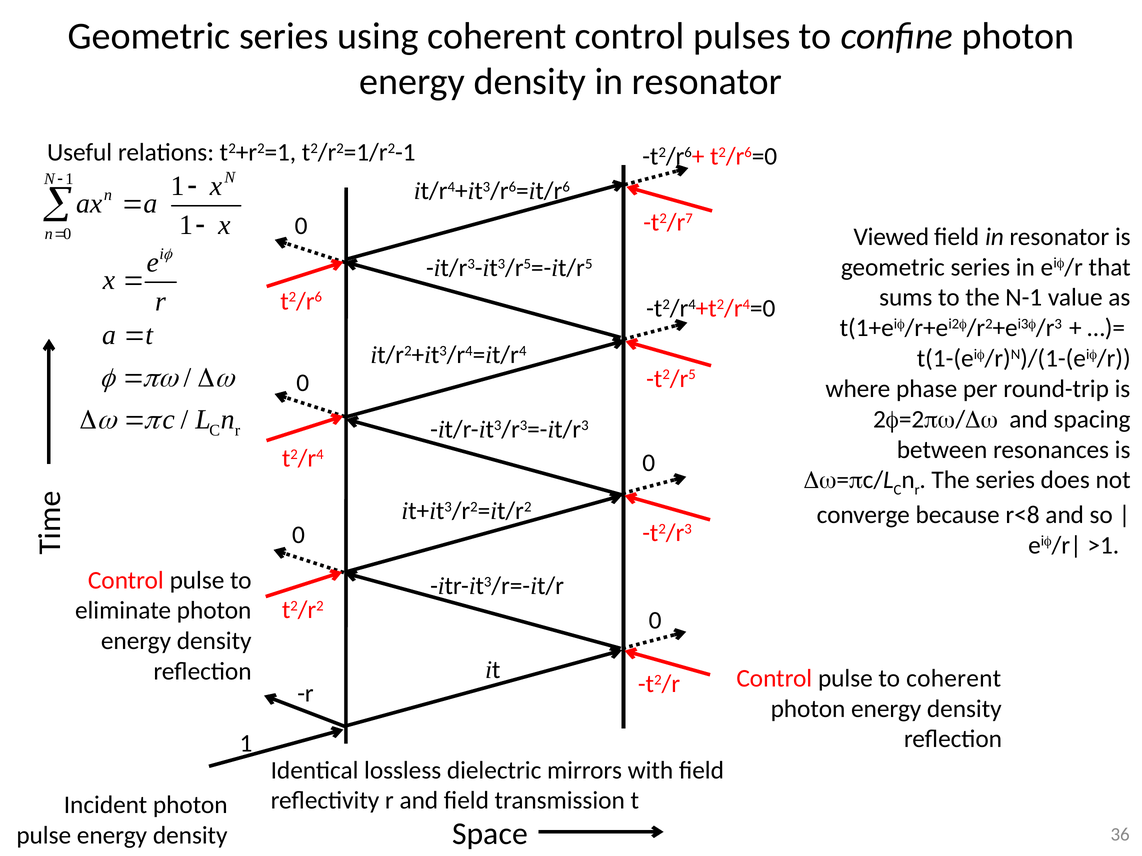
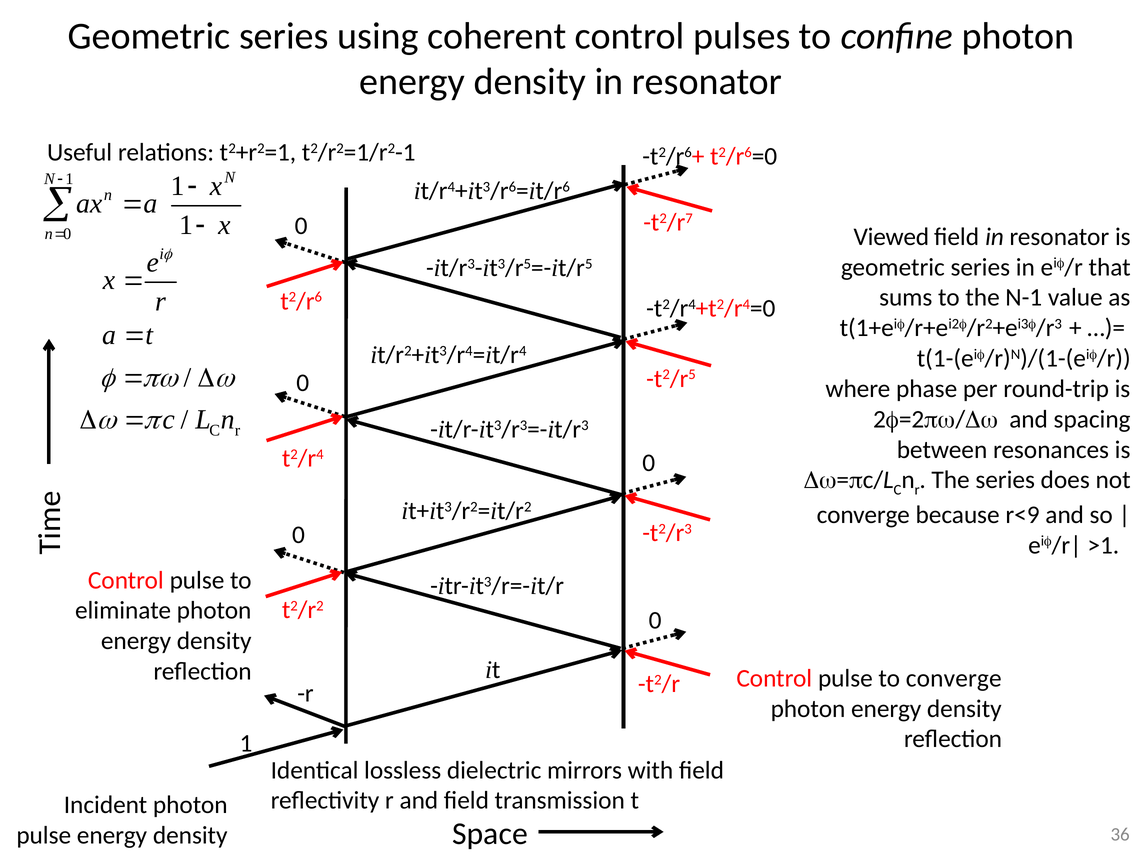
r<8: r<8 -> r<9
to coherent: coherent -> converge
